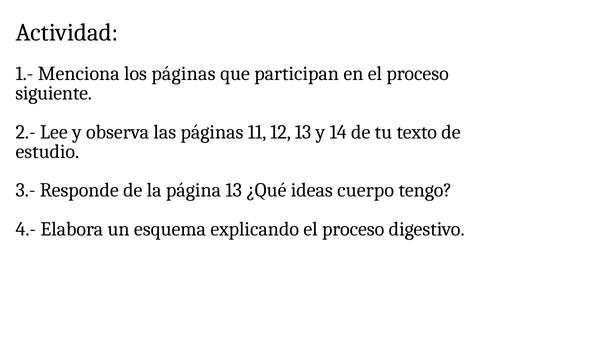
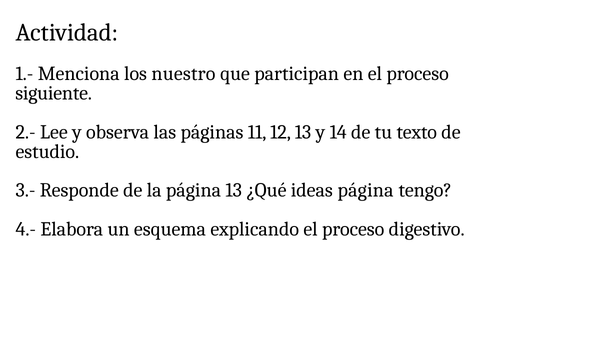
los páginas: páginas -> nuestro
ideas cuerpo: cuerpo -> página
